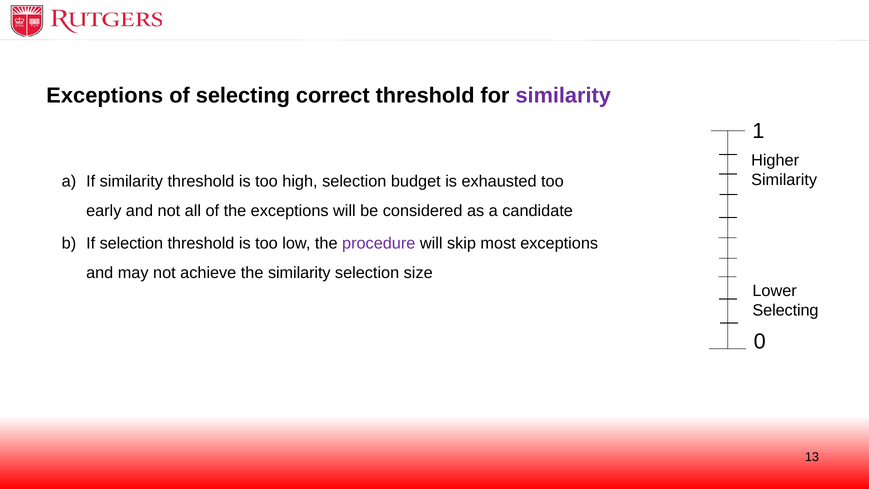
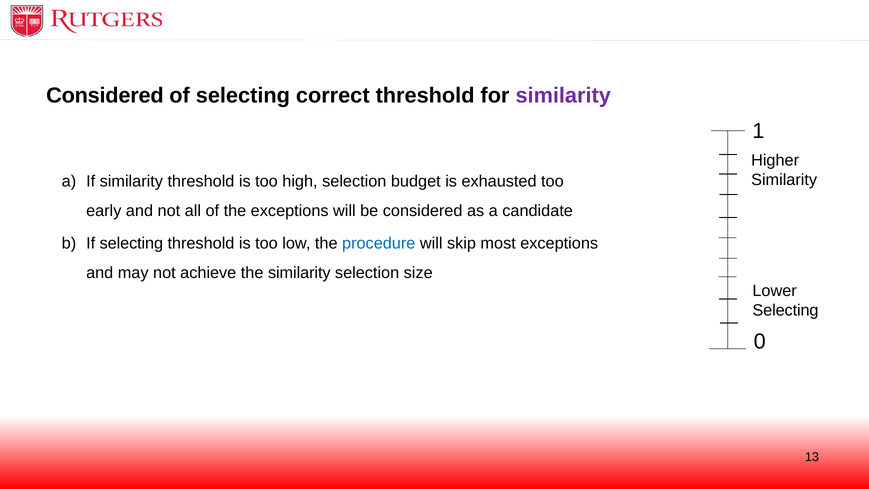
Exceptions at (105, 96): Exceptions -> Considered
If selection: selection -> selecting
procedure colour: purple -> blue
